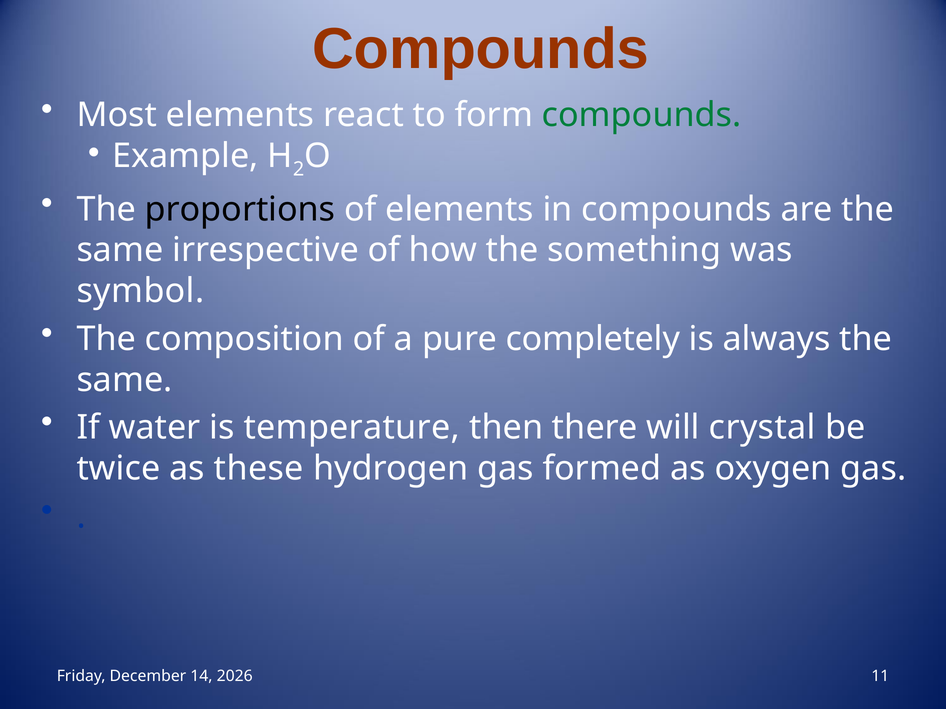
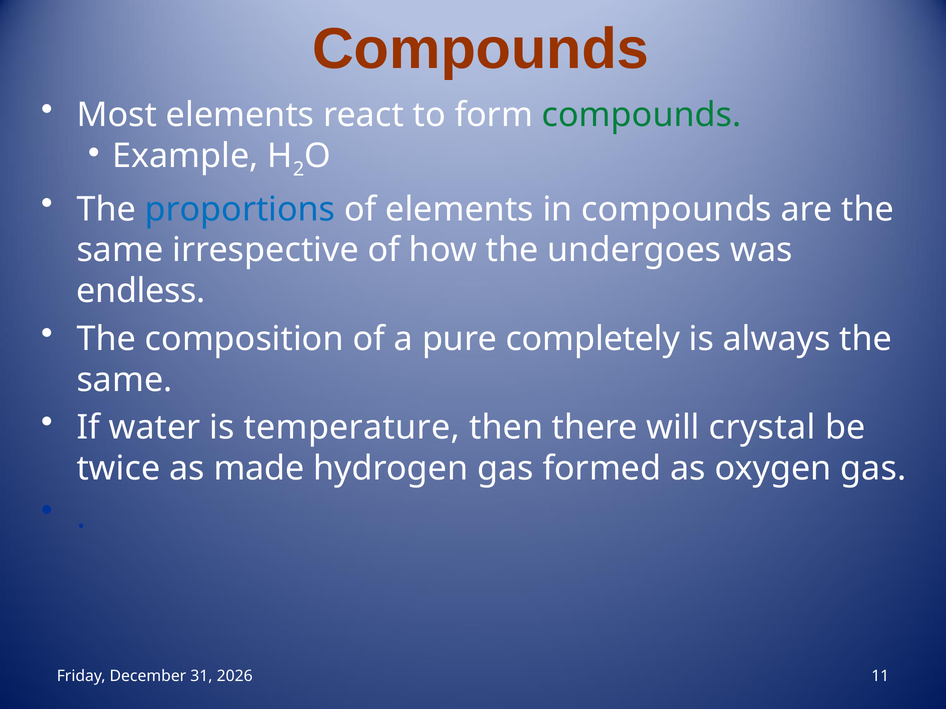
proportions colour: black -> blue
something: something -> undergoes
symbol: symbol -> endless
these: these -> made
14: 14 -> 31
